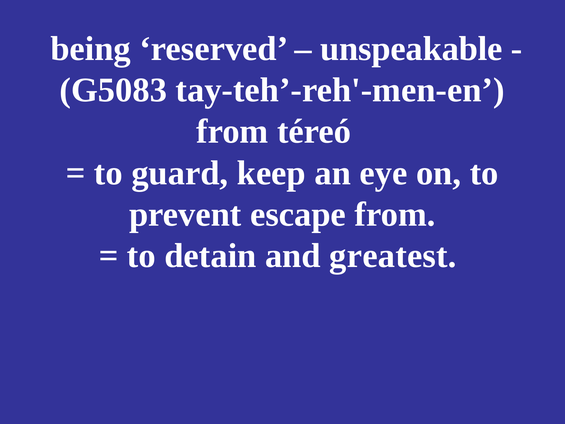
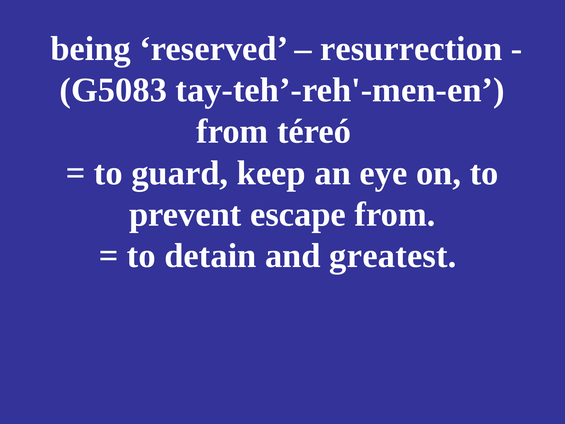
unspeakable: unspeakable -> resurrection
